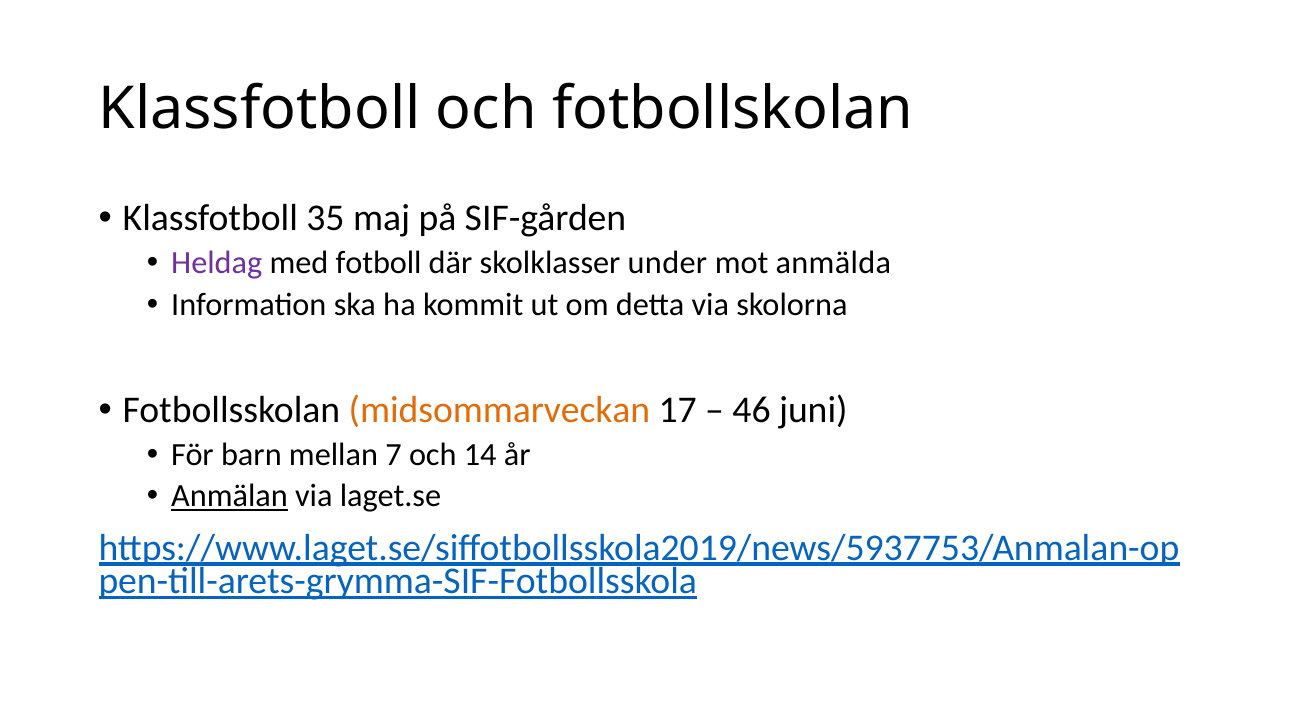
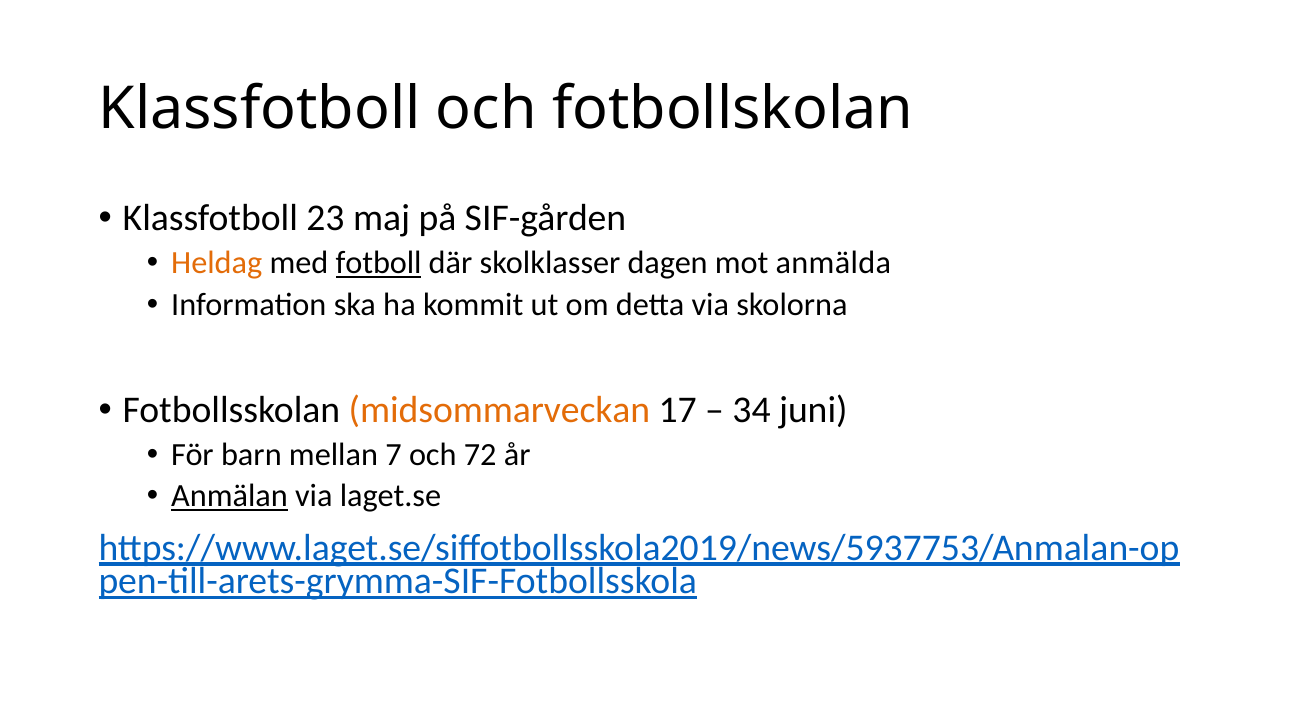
35: 35 -> 23
Heldag colour: purple -> orange
fotboll underline: none -> present
under: under -> dagen
46: 46 -> 34
14: 14 -> 72
